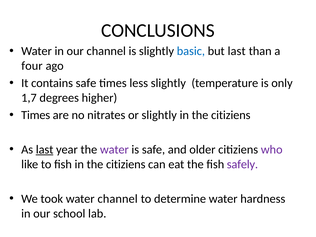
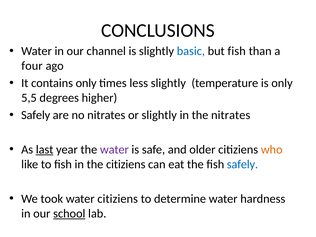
but last: last -> fish
contains safe: safe -> only
1,7: 1,7 -> 5,5
Times at (36, 115): Times -> Safely
citiziens at (231, 115): citiziens -> nitrates
who colour: purple -> orange
safely at (242, 164) colour: purple -> blue
water channel: channel -> citiziens
school underline: none -> present
